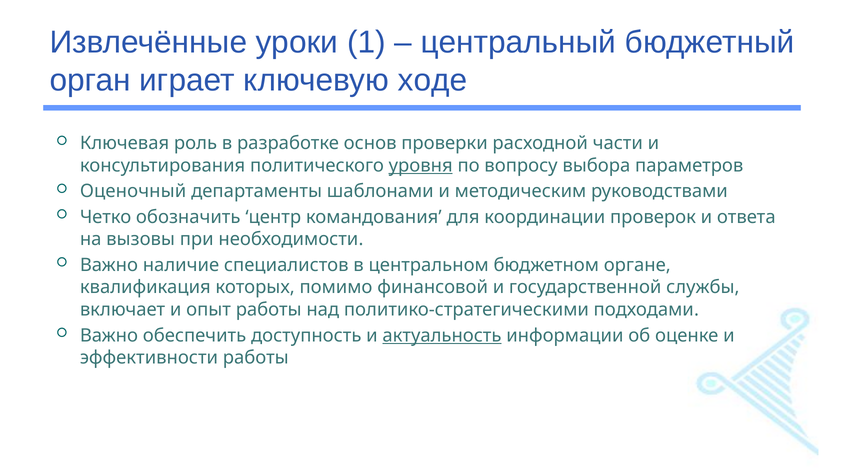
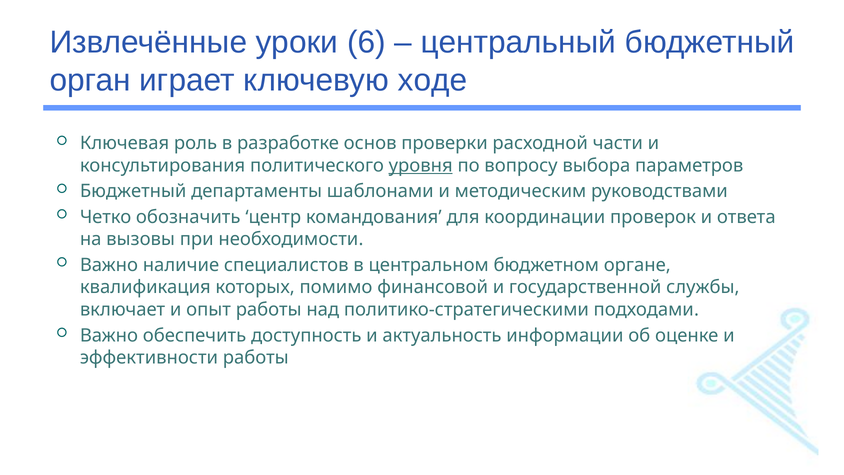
1: 1 -> 6
Оценочный at (133, 191): Оценочный -> Бюджетный
актуальность underline: present -> none
